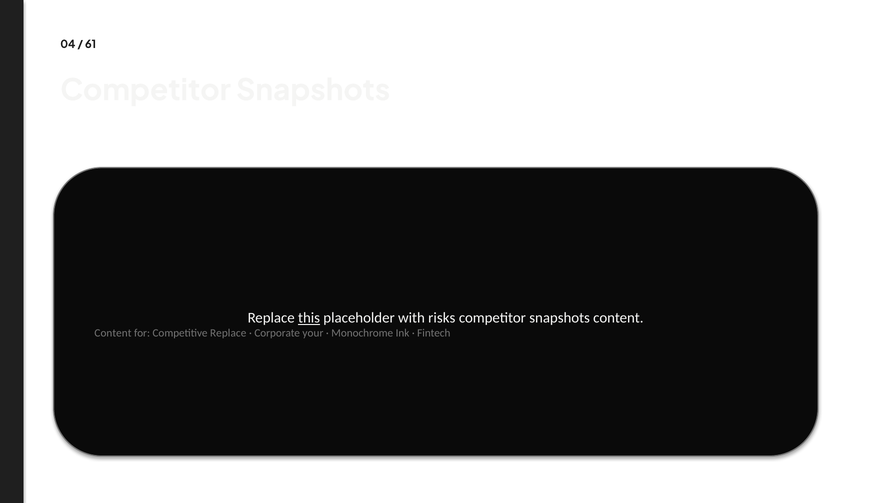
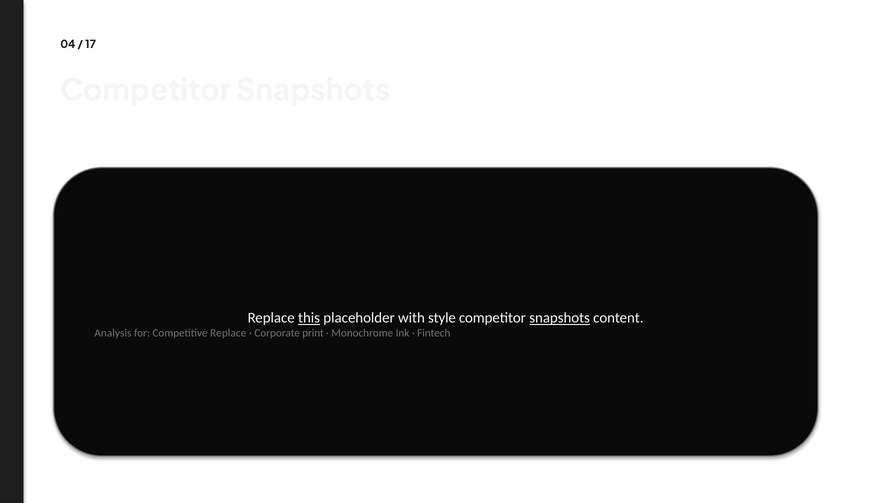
61: 61 -> 17
risks: risks -> style
snapshots at (560, 318) underline: none -> present
Content at (113, 333): Content -> Analysis
your: your -> print
